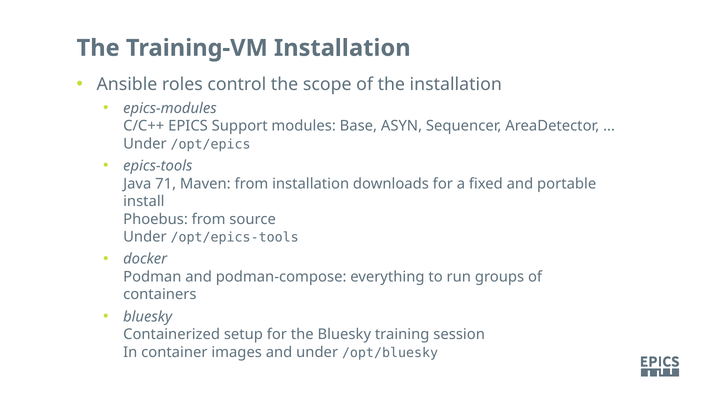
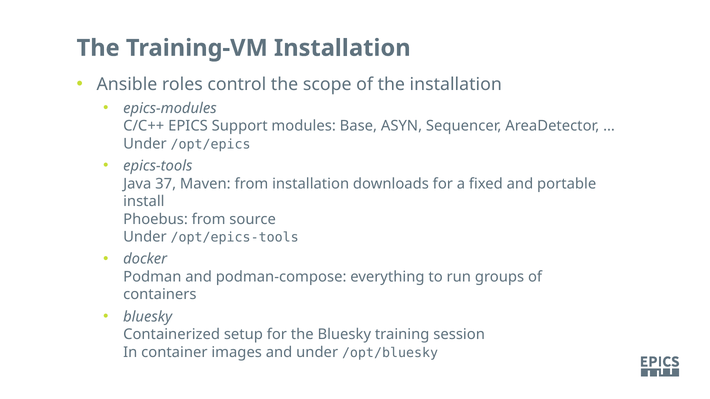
71: 71 -> 37
